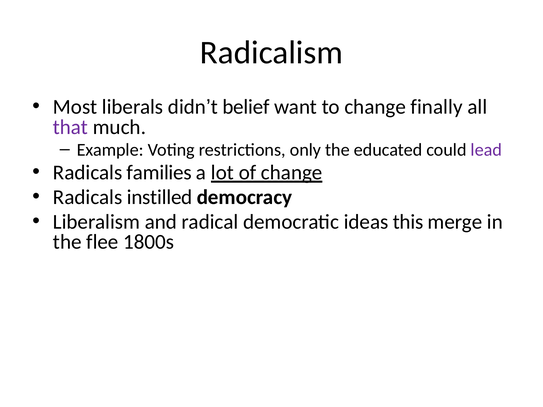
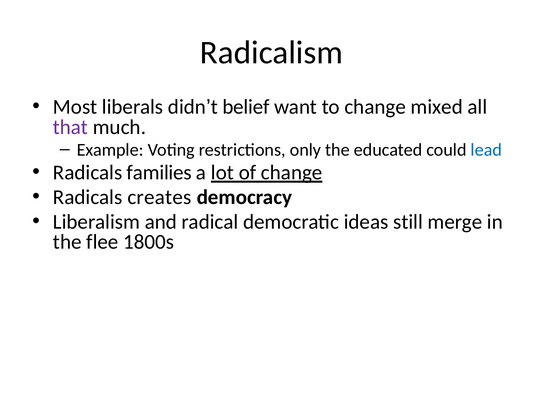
finally: finally -> mixed
lead colour: purple -> blue
instilled: instilled -> creates
this: this -> still
